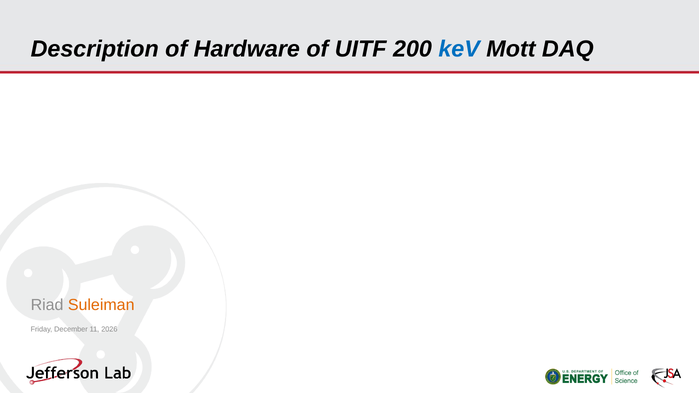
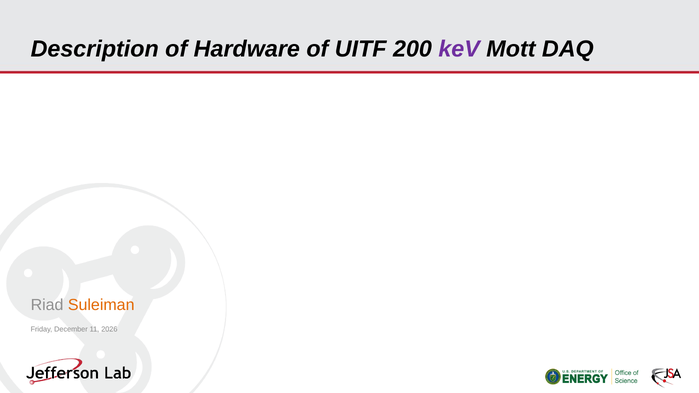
keV colour: blue -> purple
